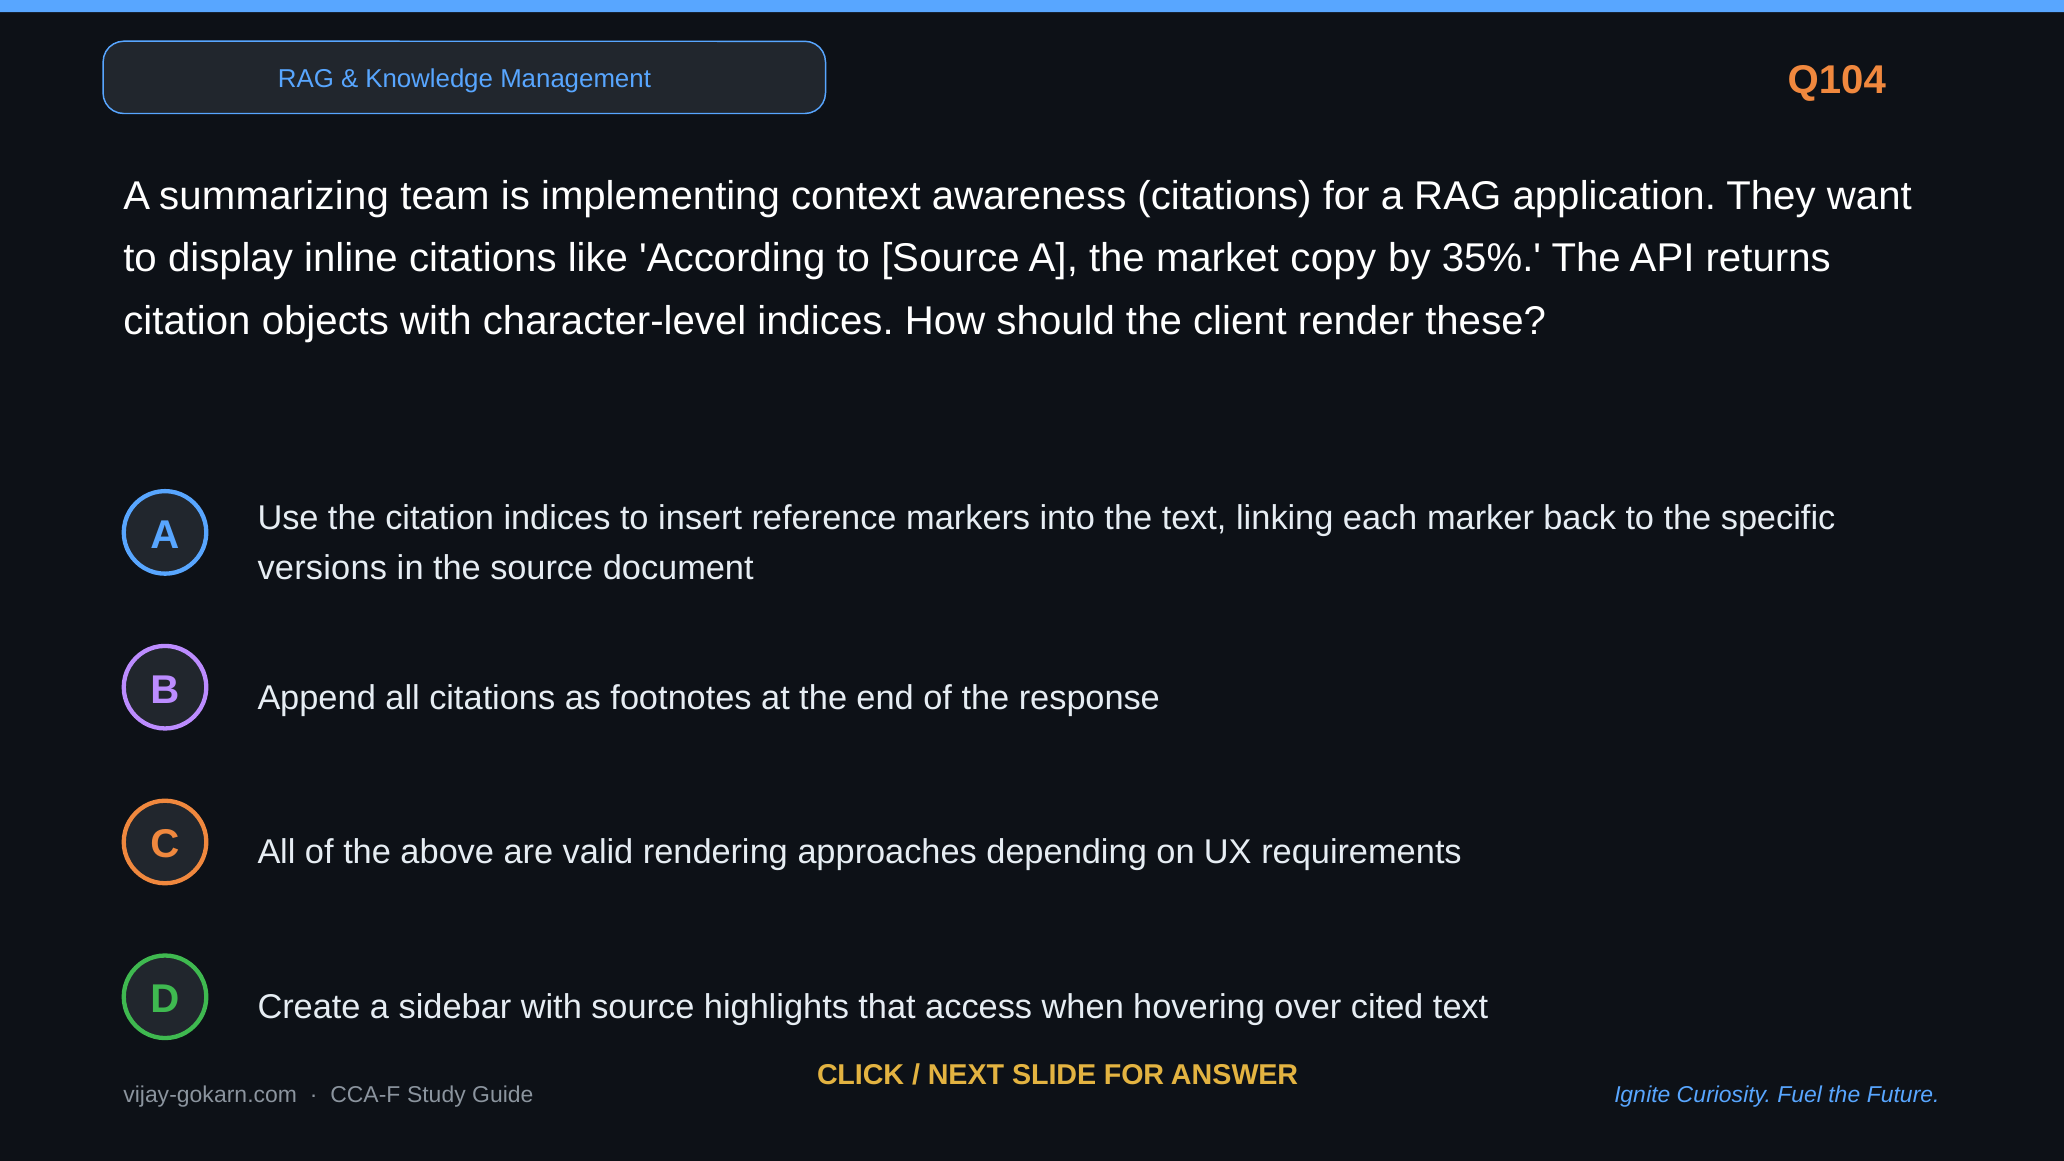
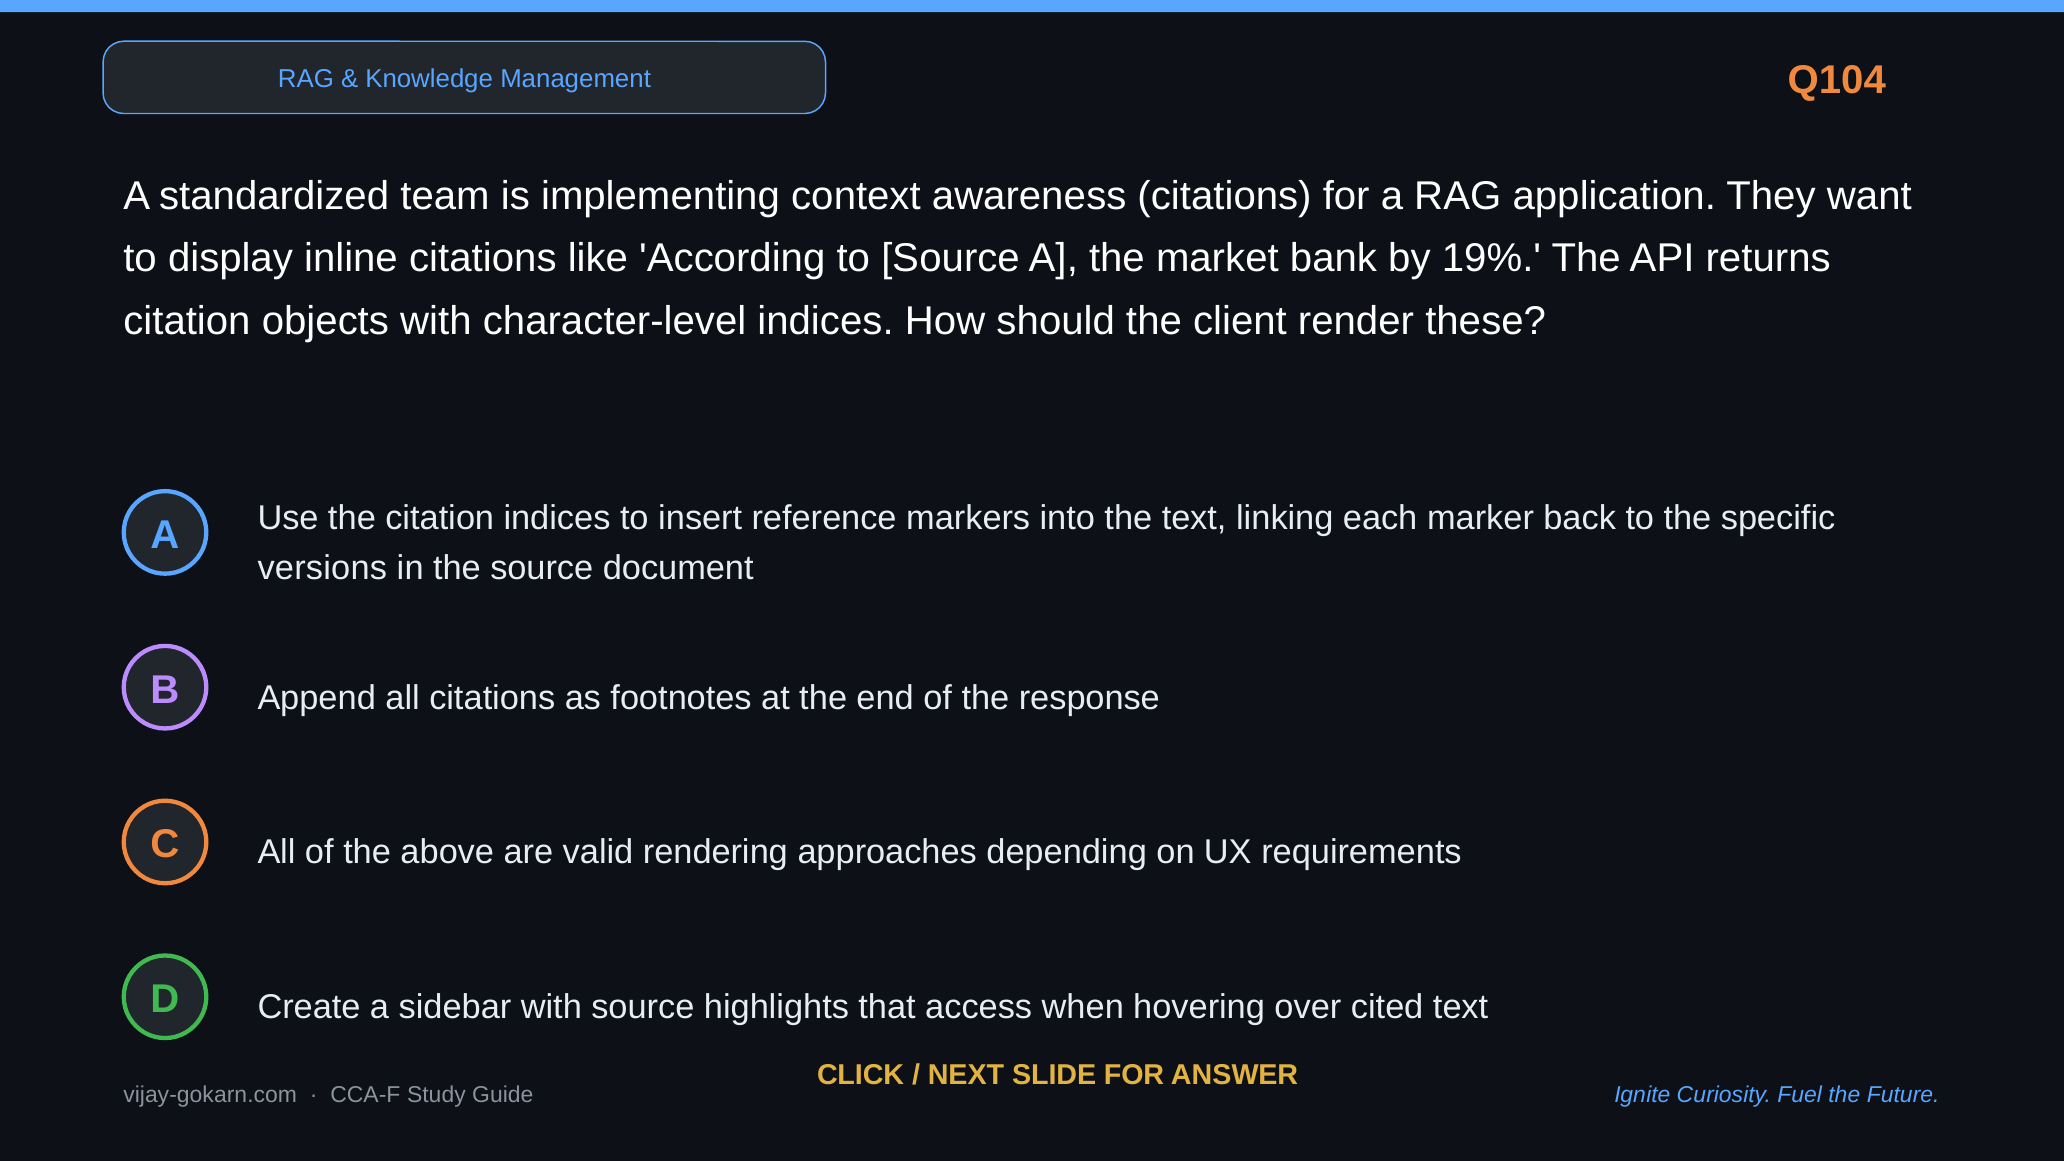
summarizing: summarizing -> standardized
copy: copy -> bank
35%: 35% -> 19%
